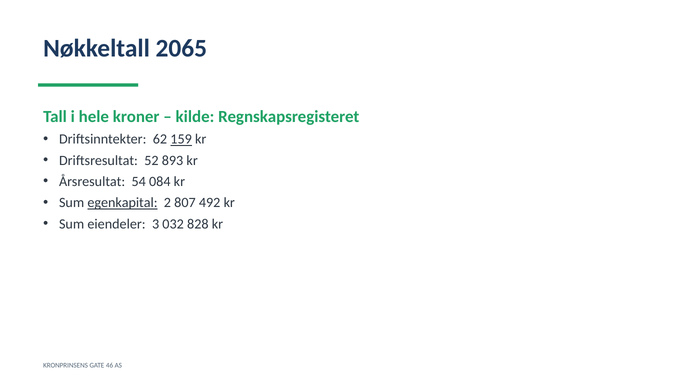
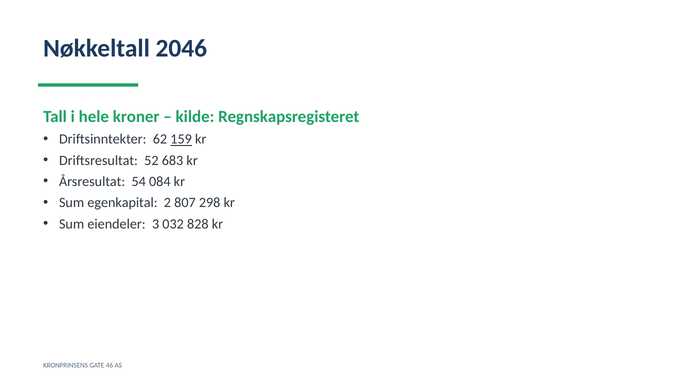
2065: 2065 -> 2046
893: 893 -> 683
egenkapital underline: present -> none
492: 492 -> 298
